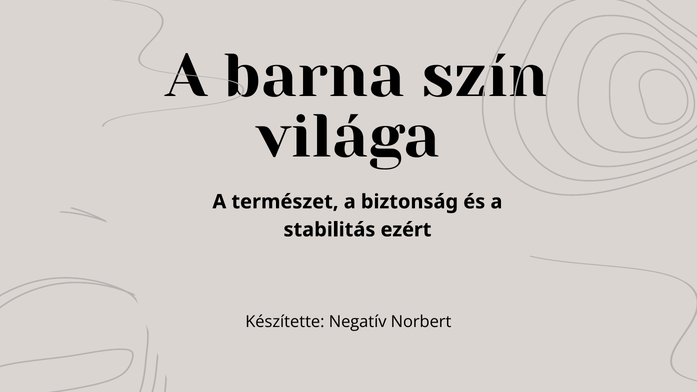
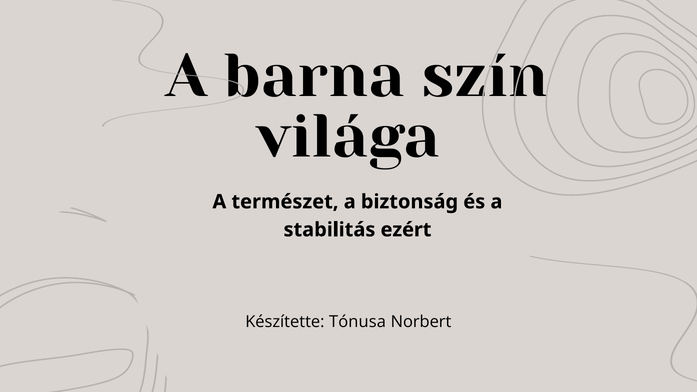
Negatív: Negatív -> Tónusa
